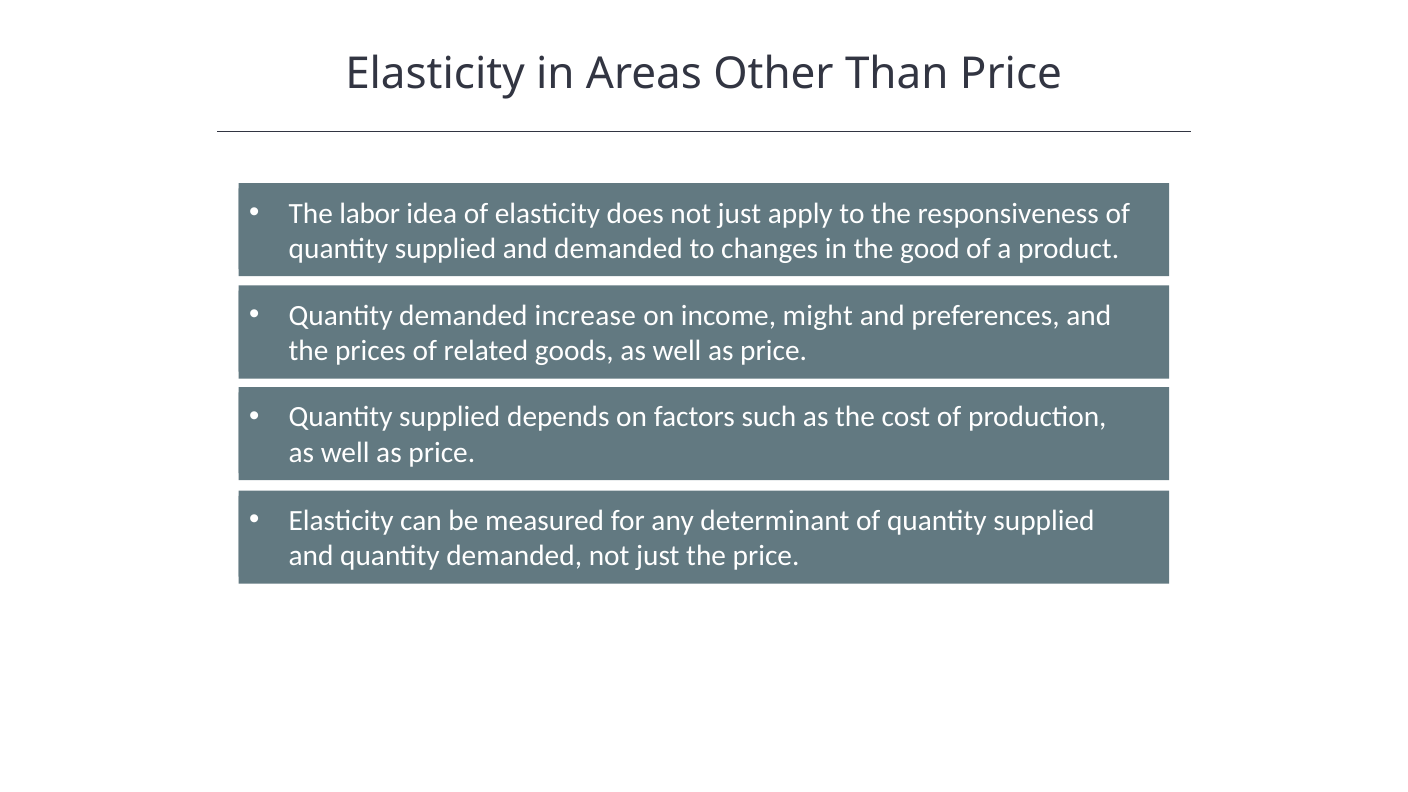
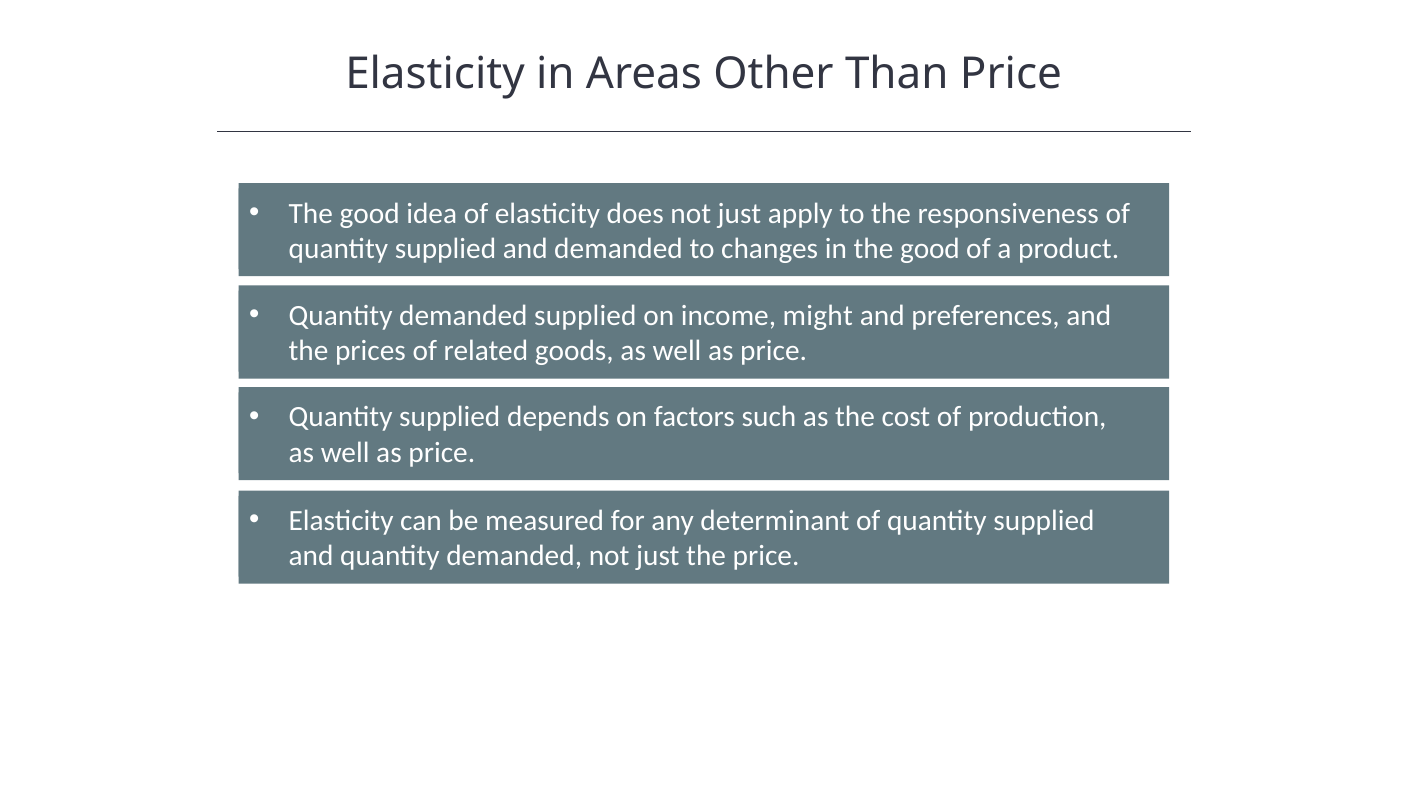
labor at (370, 213): labor -> good
demanded increase: increase -> supplied
